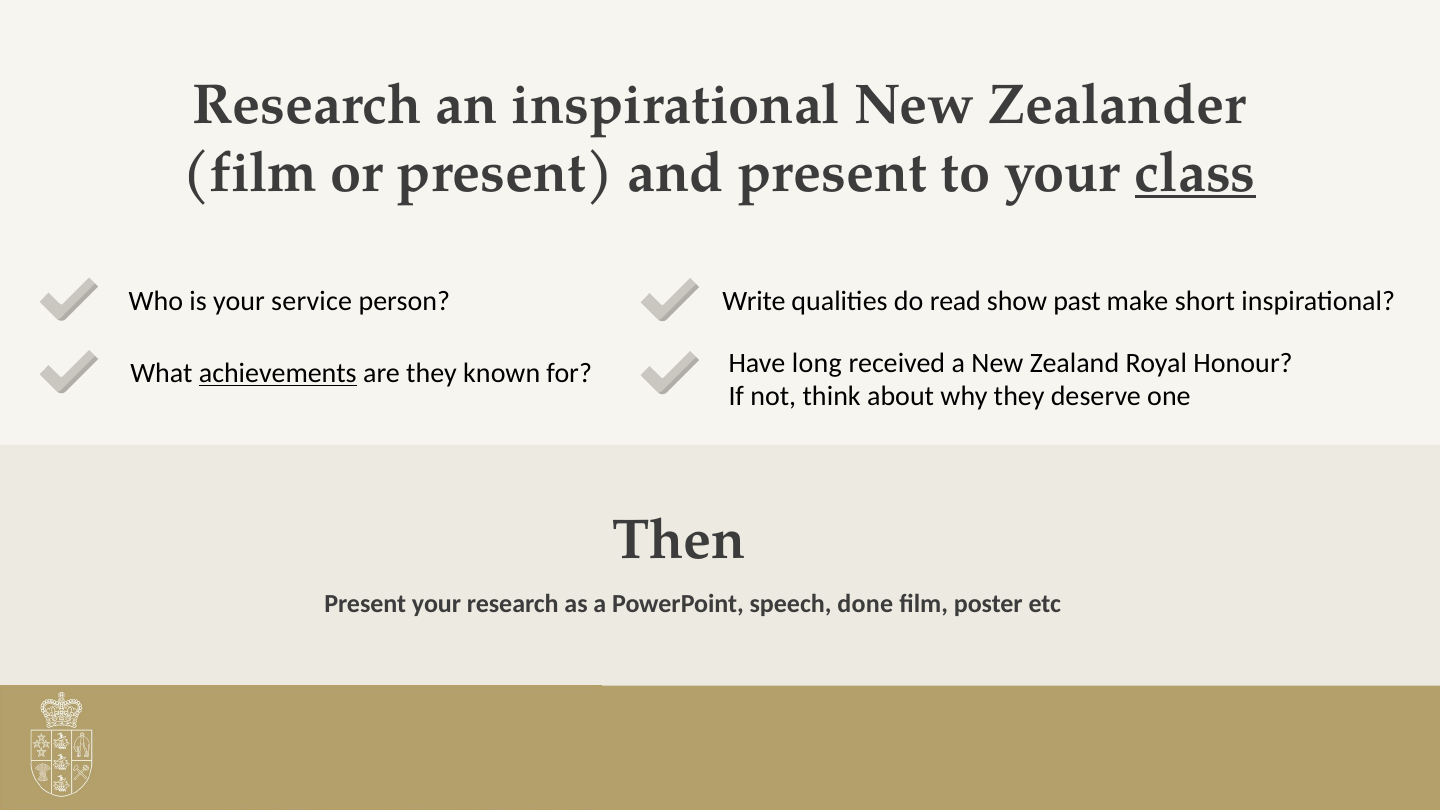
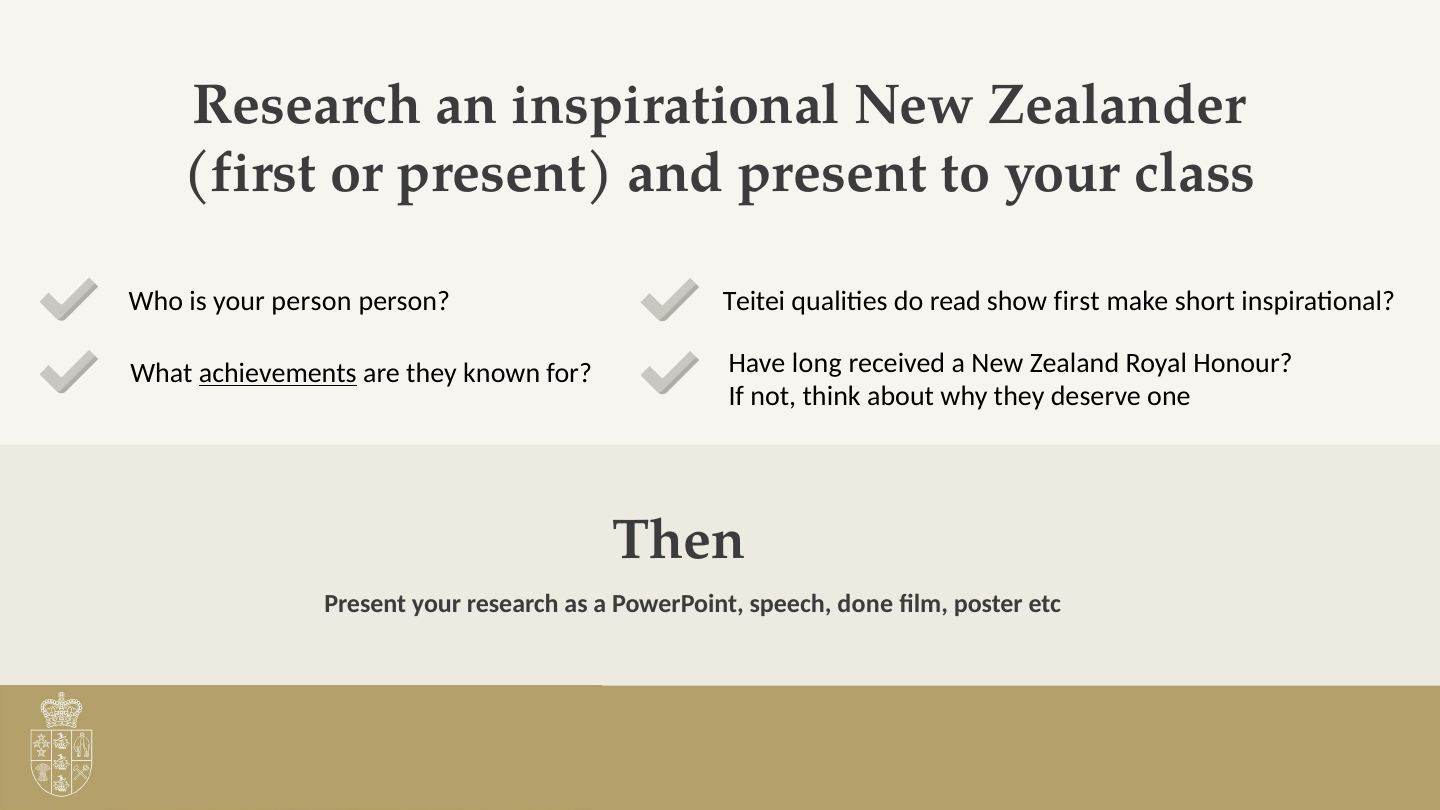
film at (250, 173): film -> first
class underline: present -> none
your service: service -> person
Write: Write -> Teitei
show past: past -> first
